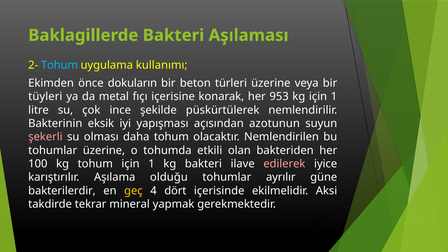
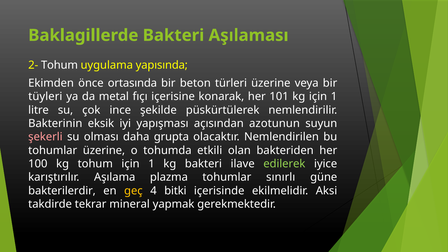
Tohum at (59, 65) colour: light blue -> white
kullanımı: kullanımı -> yapısında
dokuların: dokuların -> ortasında
953: 953 -> 101
daha tohum: tohum -> grupta
edilerek colour: pink -> light green
olduğu: olduğu -> plazma
ayrılır: ayrılır -> sınırlı
dört: dört -> bitki
